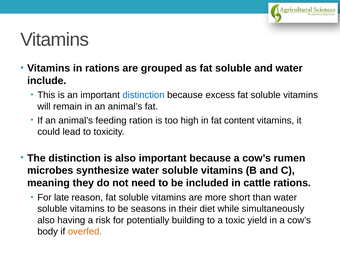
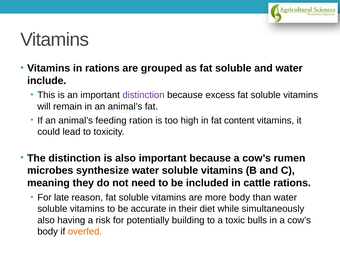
distinction at (143, 95) colour: blue -> purple
more short: short -> body
seasons: seasons -> accurate
yield: yield -> bulls
